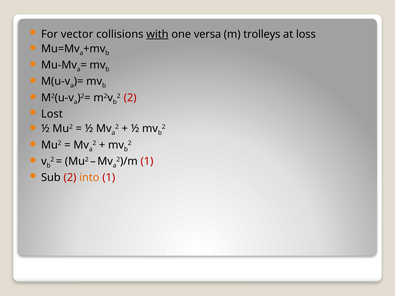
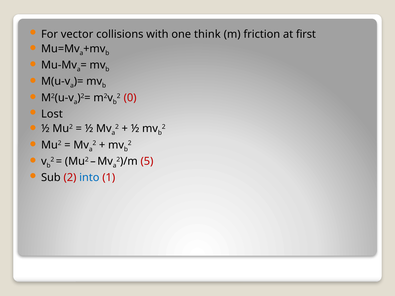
with underline: present -> none
versa: versa -> think
trolleys: trolleys -> friction
loss: loss -> first
2 2: 2 -> 0
1 at (147, 161): 1 -> 5
into colour: orange -> blue
